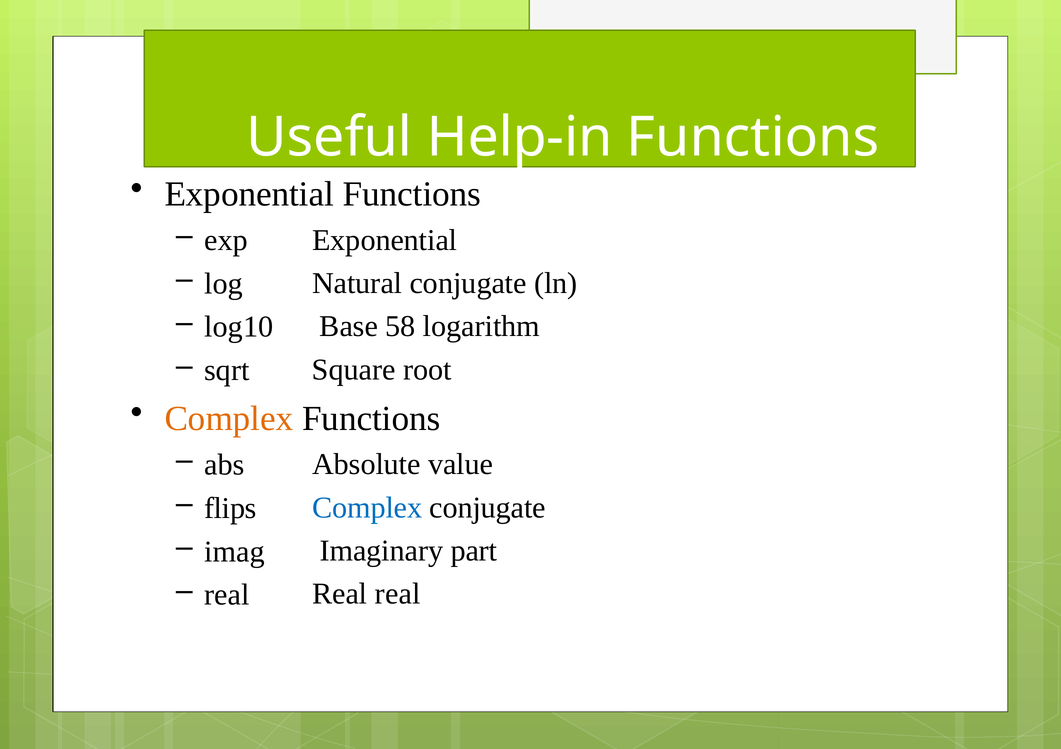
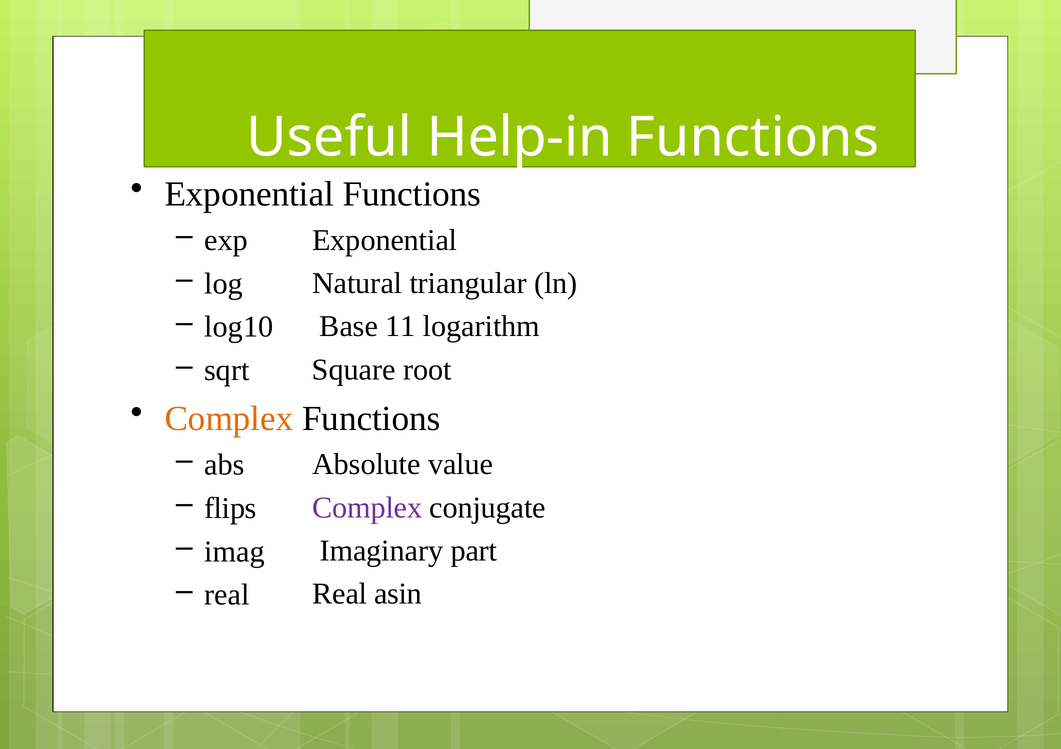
Natural conjugate: conjugate -> triangular
58: 58 -> 11
Complex at (367, 508) colour: blue -> purple
Real real: real -> asin
